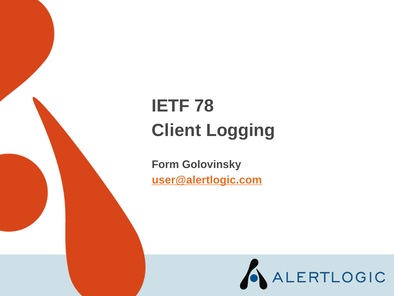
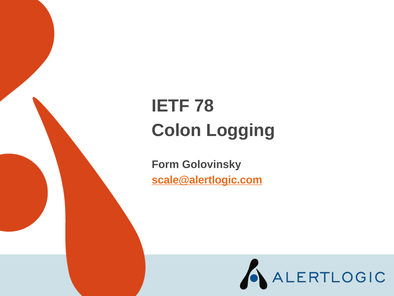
Client: Client -> Colon
user@alertlogic.com: user@alertlogic.com -> scale@alertlogic.com
